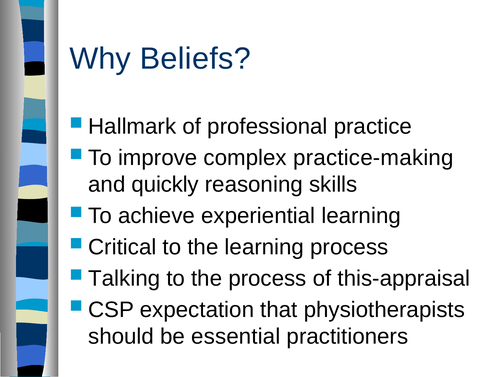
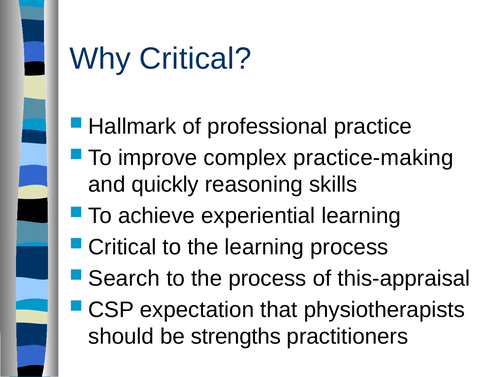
Why Beliefs: Beliefs -> Critical
Talking: Talking -> Search
essential: essential -> strengths
